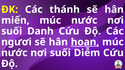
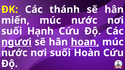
Danh: Danh -> Hạnh
ngươi underline: none -> present
Diễm: Diễm -> Hoàn
